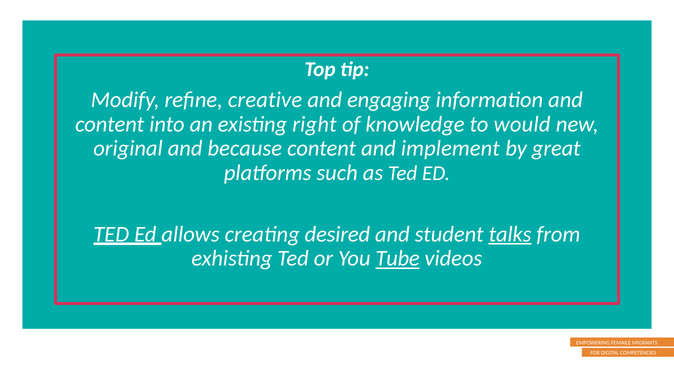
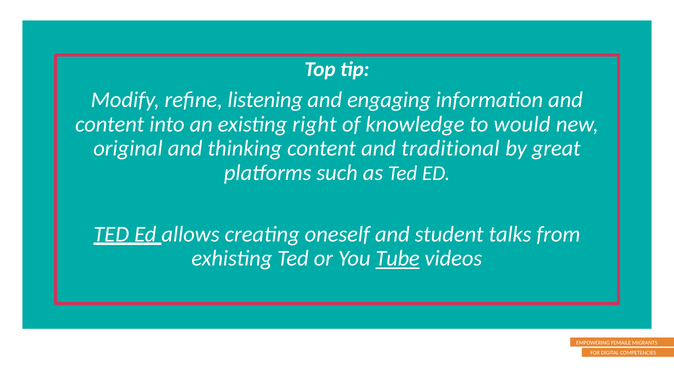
creative: creative -> listening
because: because -> thinking
implement: implement -> traditional
desired: desired -> oneself
talks underline: present -> none
